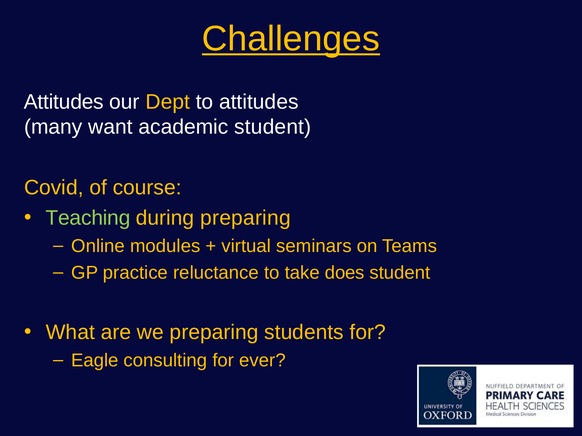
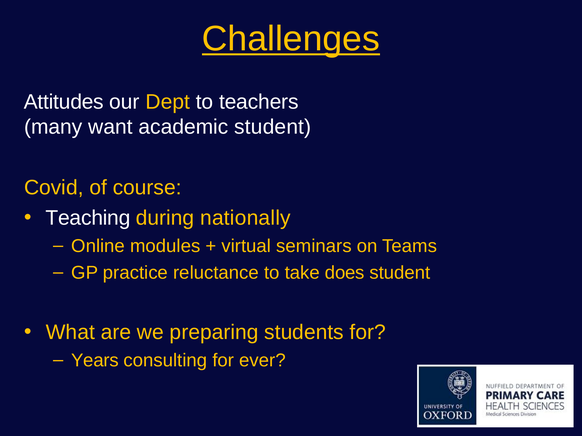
to attitudes: attitudes -> teachers
Teaching colour: light green -> white
during preparing: preparing -> nationally
Eagle: Eagle -> Years
